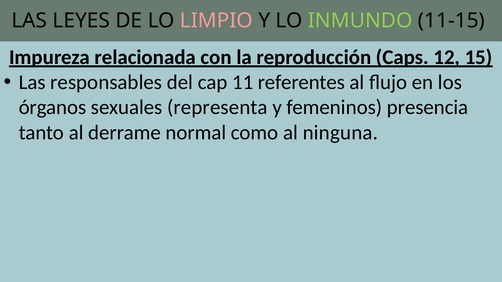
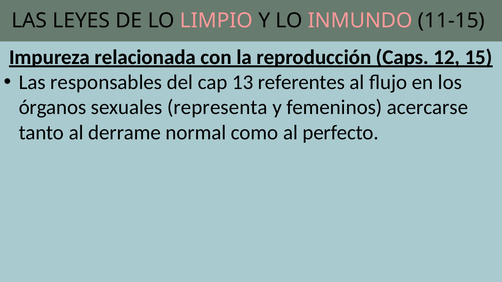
INMUNDO colour: light green -> pink
11: 11 -> 13
presencia: presencia -> acercarse
ninguna: ninguna -> perfecto
